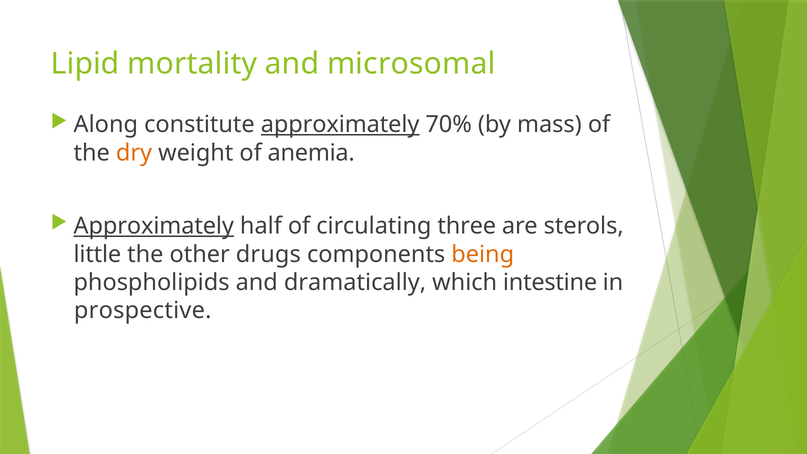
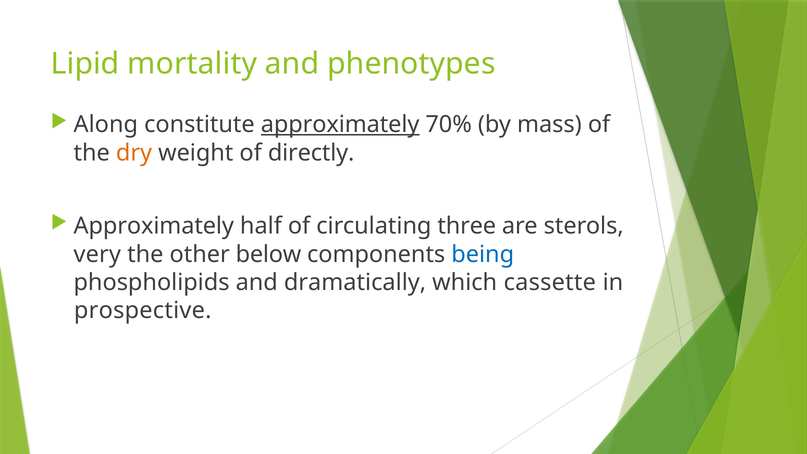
microsomal: microsomal -> phenotypes
anemia: anemia -> directly
Approximately at (154, 226) underline: present -> none
little: little -> very
drugs: drugs -> below
being colour: orange -> blue
intestine: intestine -> cassette
